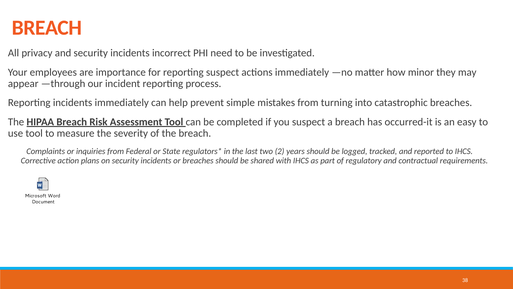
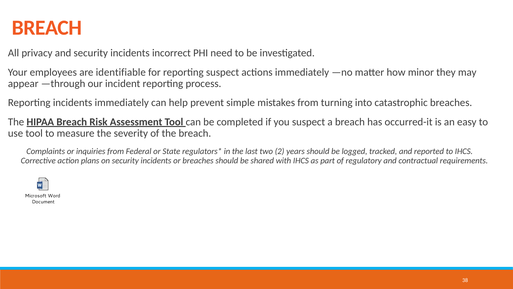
importance: importance -> identifiable
